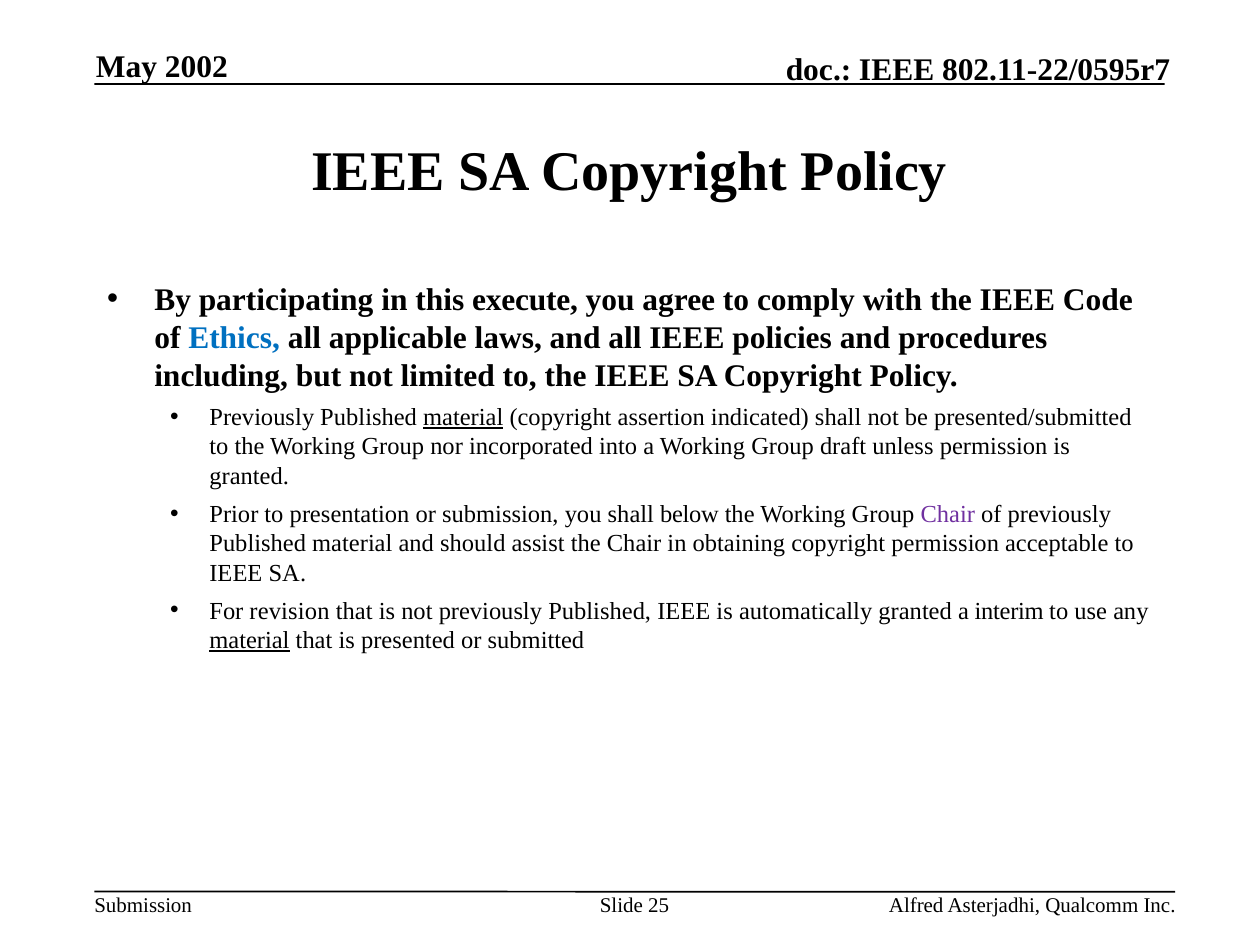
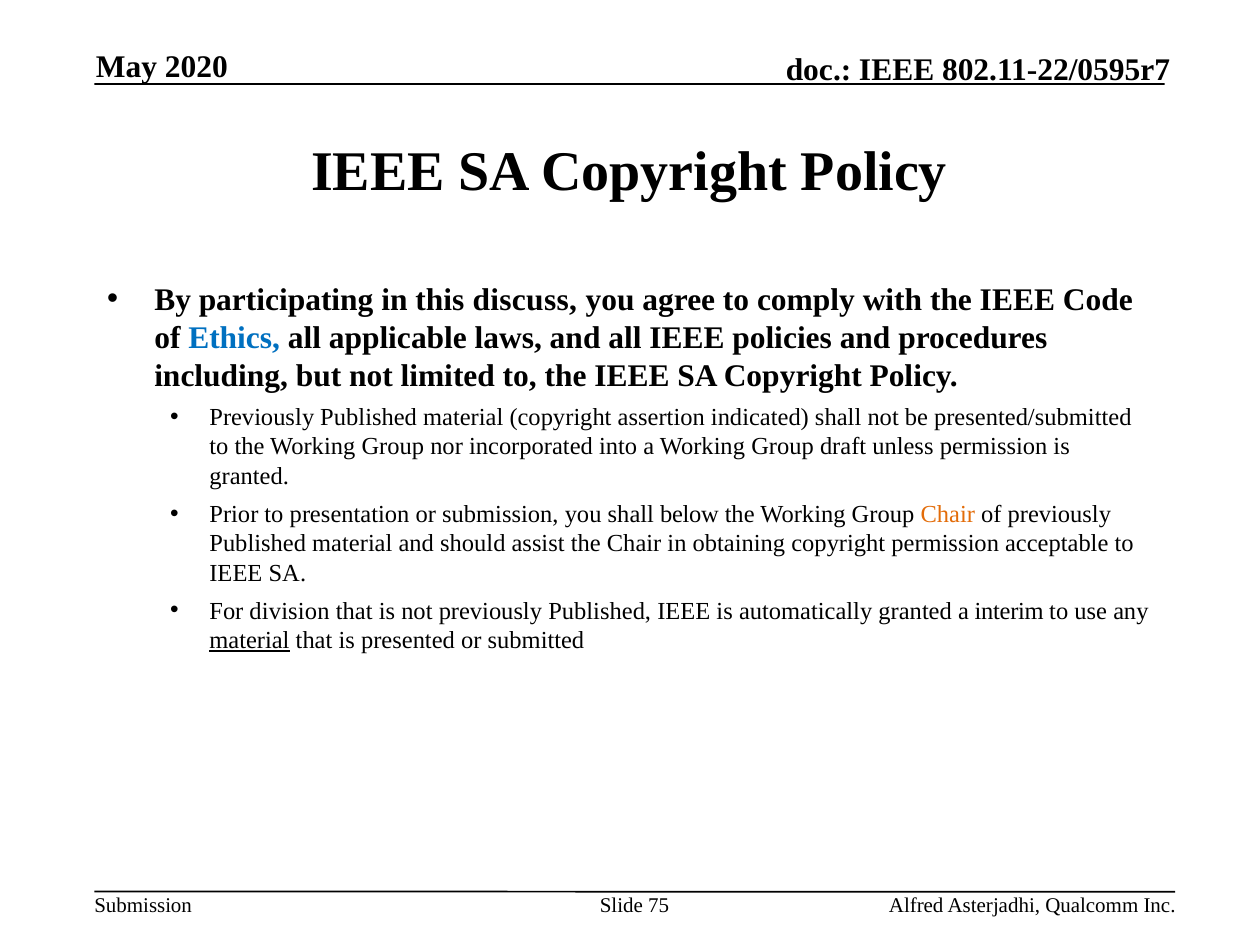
2002: 2002 -> 2020
execute: execute -> discuss
material at (463, 418) underline: present -> none
Chair at (948, 514) colour: purple -> orange
revision: revision -> division
25: 25 -> 75
